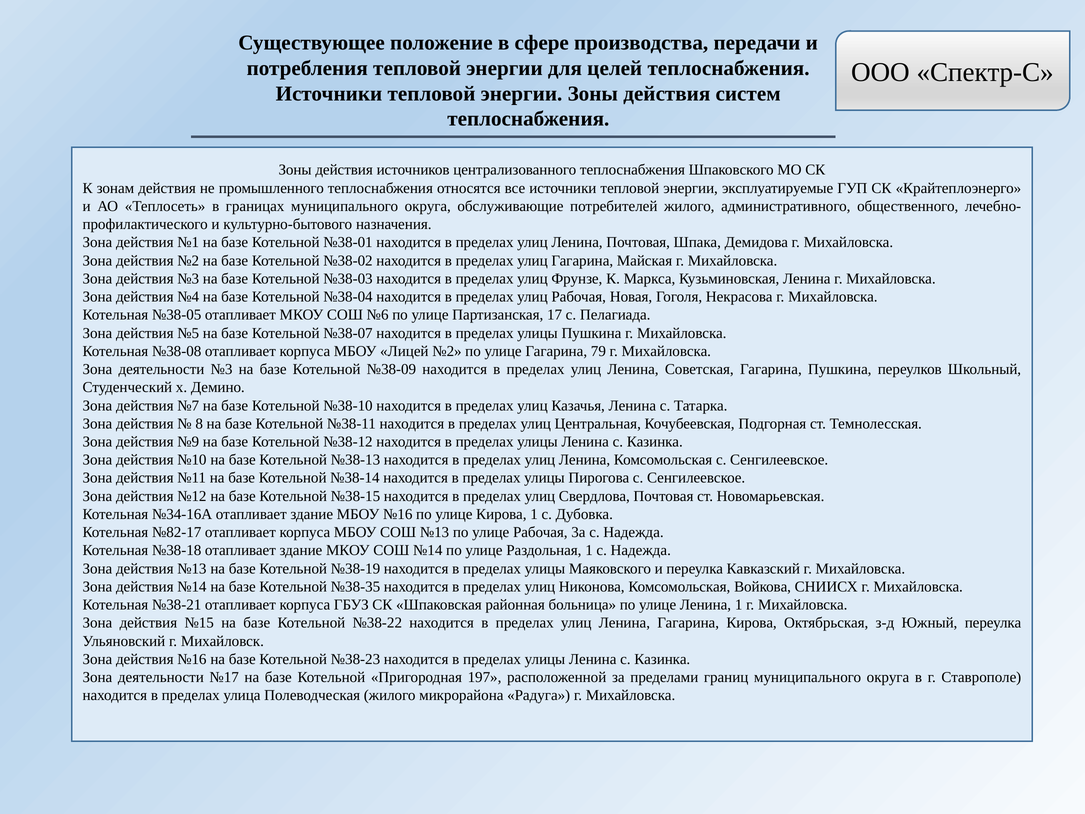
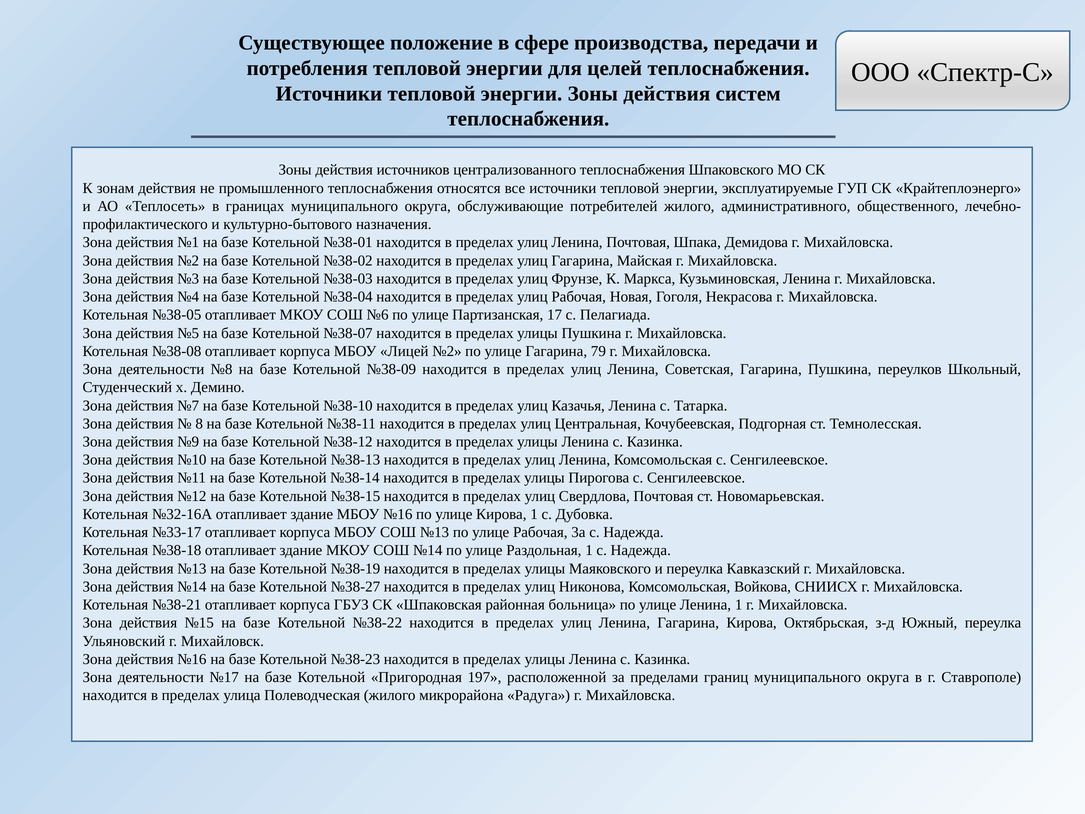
деятельности №3: №3 -> №8
№34-16А: №34-16А -> №32-16А
№82-17: №82-17 -> №33-17
№38-35: №38-35 -> №38-27
